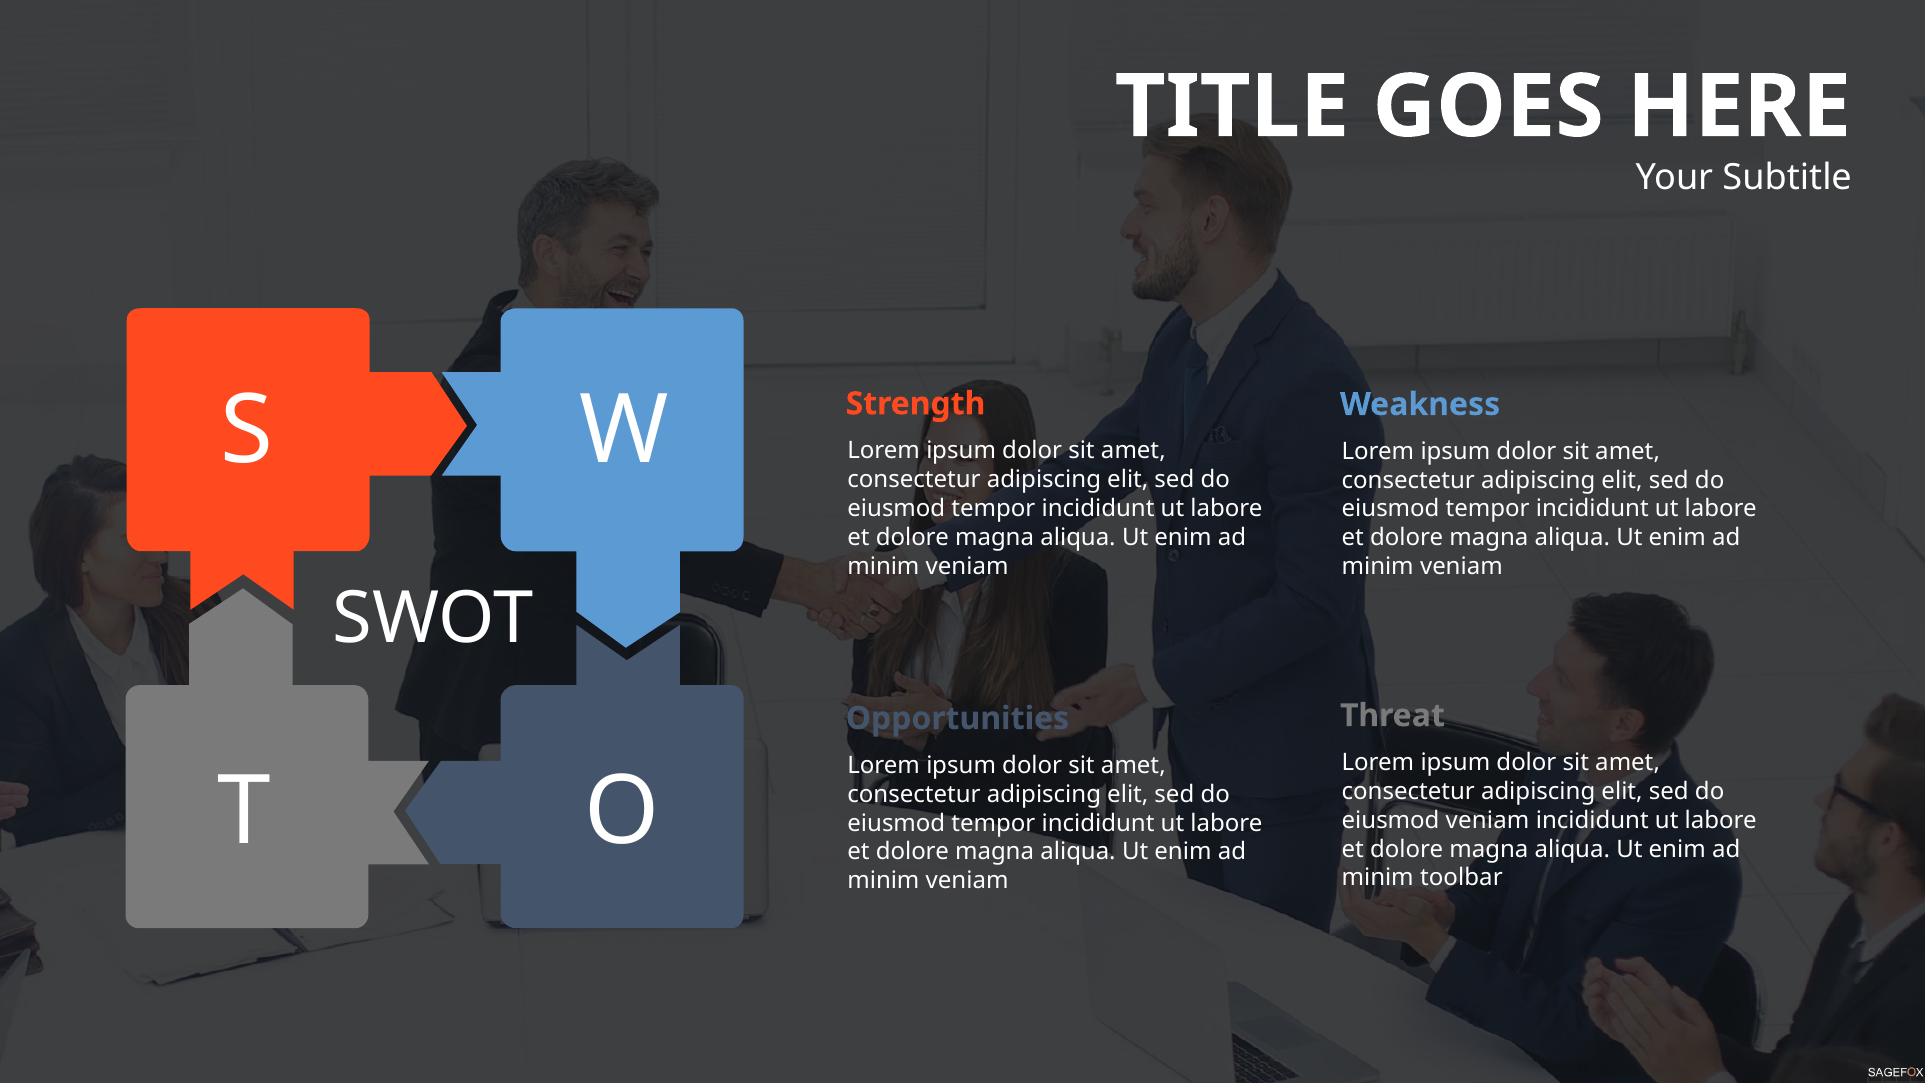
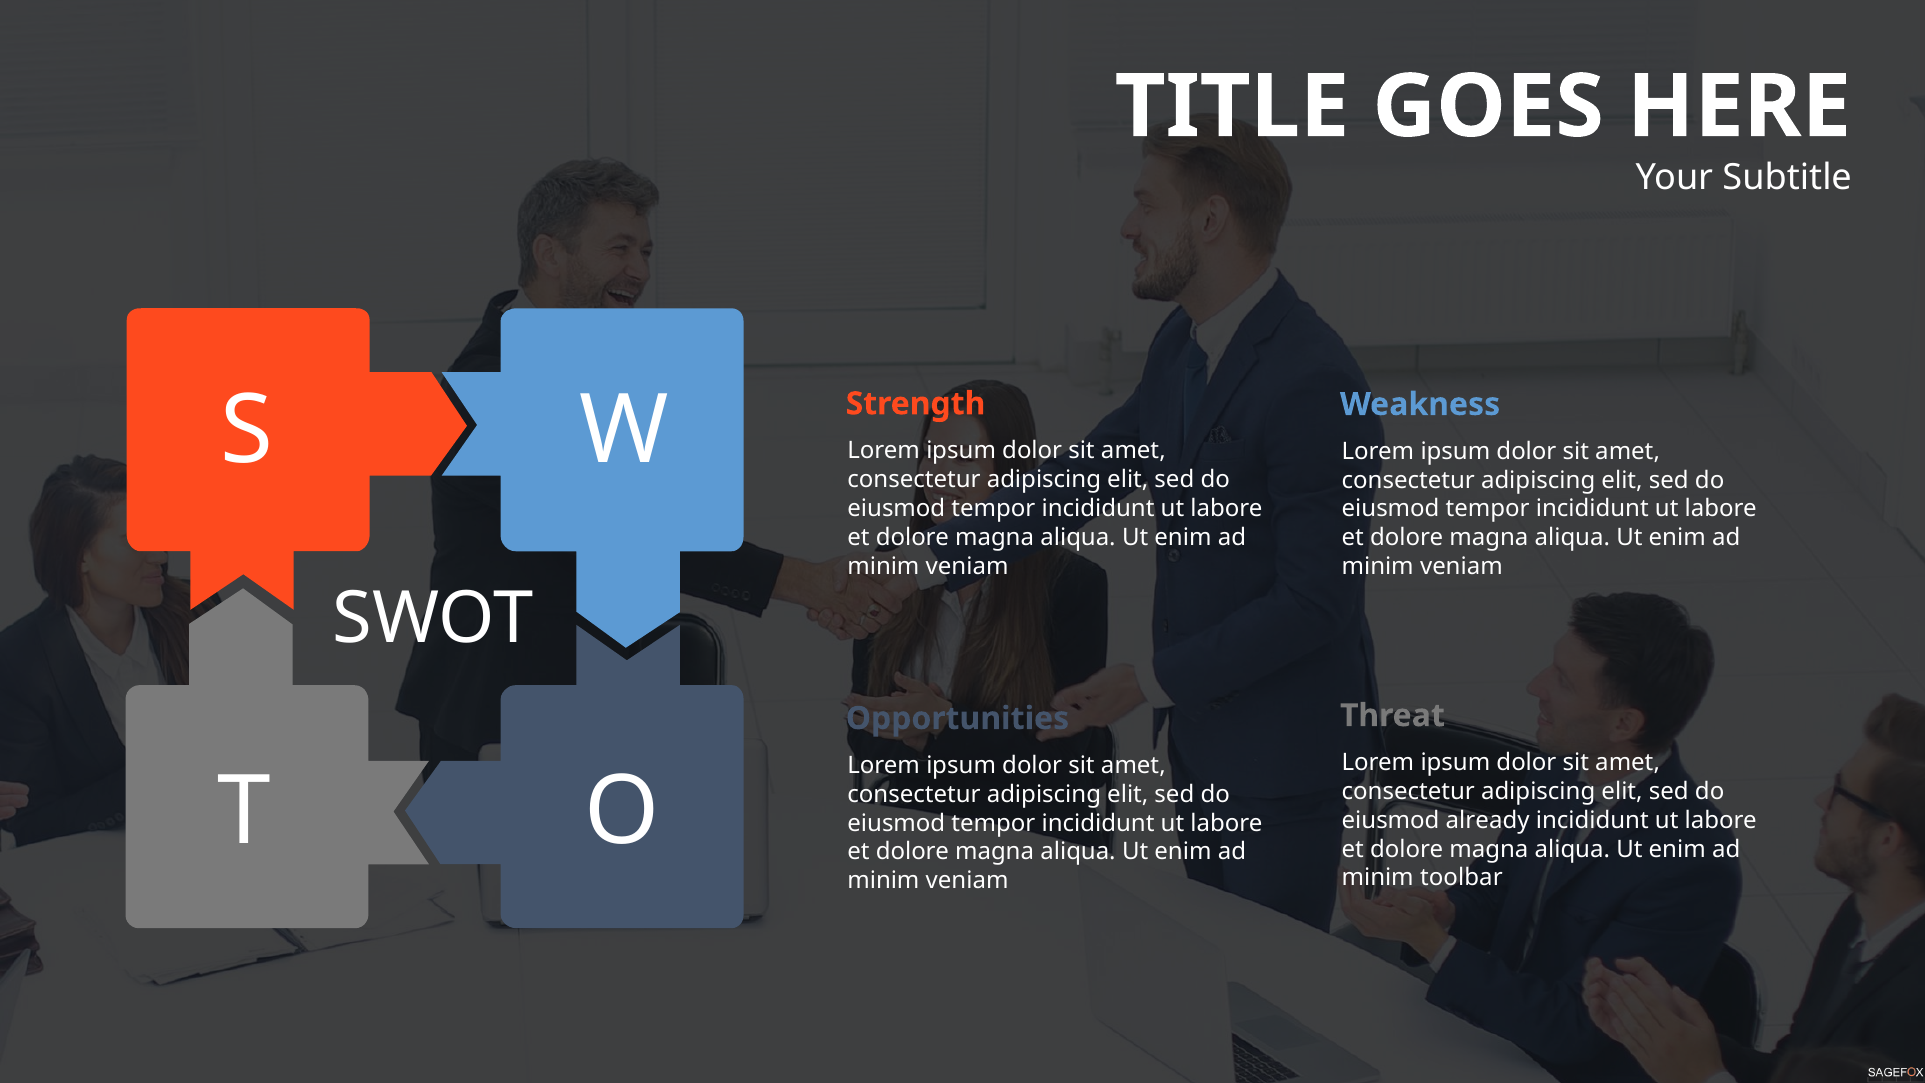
eiusmod veniam: veniam -> already
